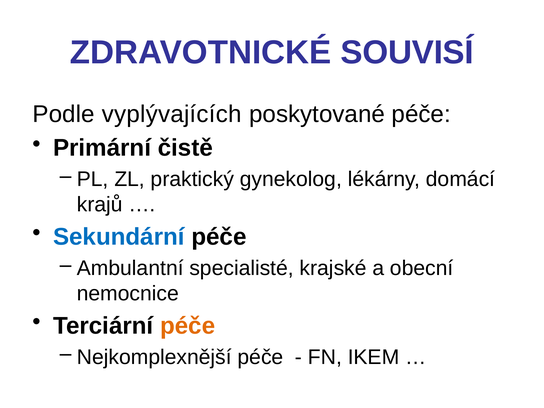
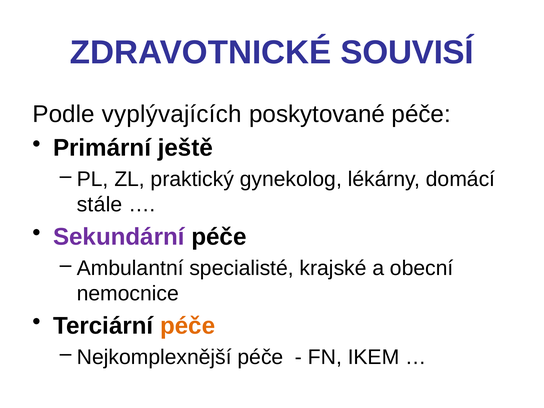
čistě: čistě -> ještě
krajů: krajů -> stále
Sekundární colour: blue -> purple
